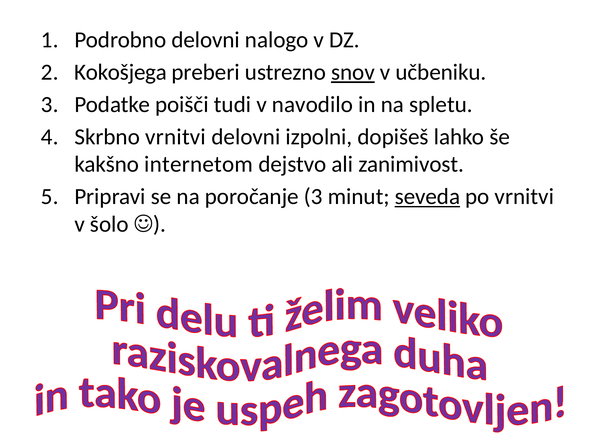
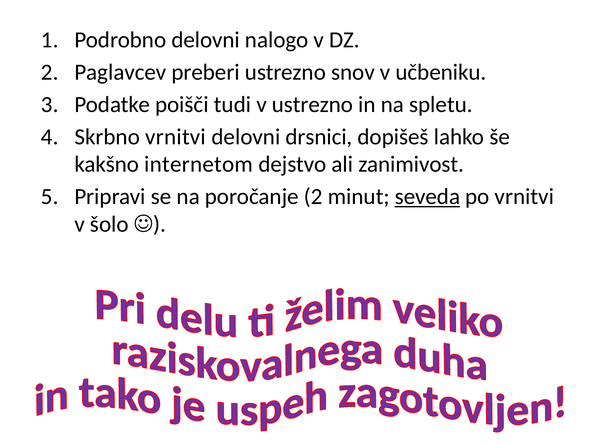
Kokošjega: Kokošjega -> Paglavcev
snov underline: present -> none
v navodilo: navodilo -> ustrezno
izpolni: izpolni -> drsnici
poročanje 3: 3 -> 2
